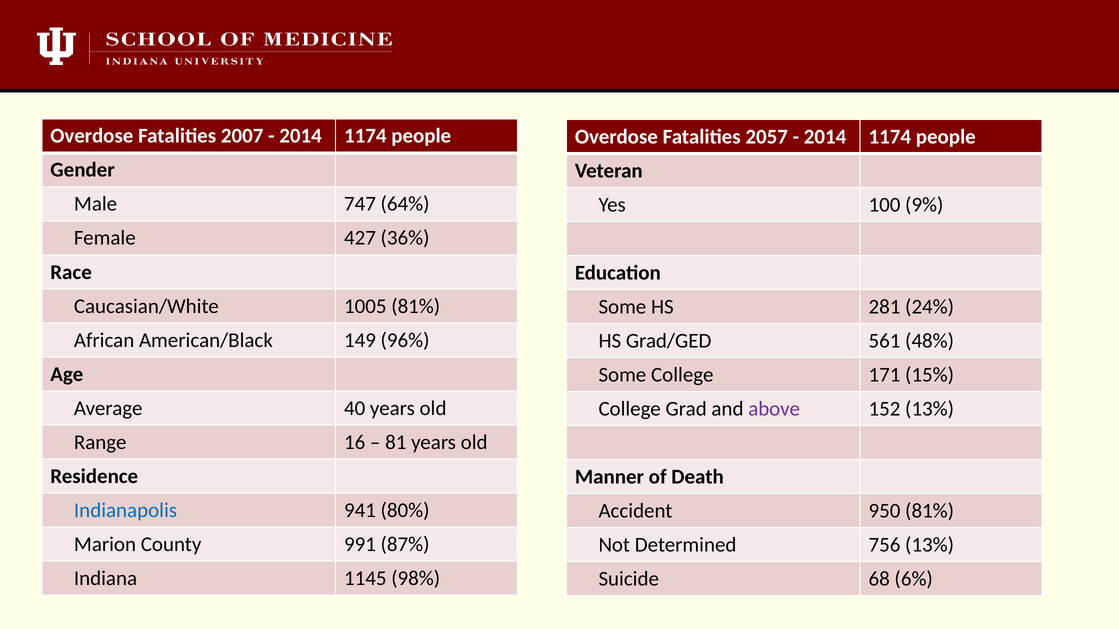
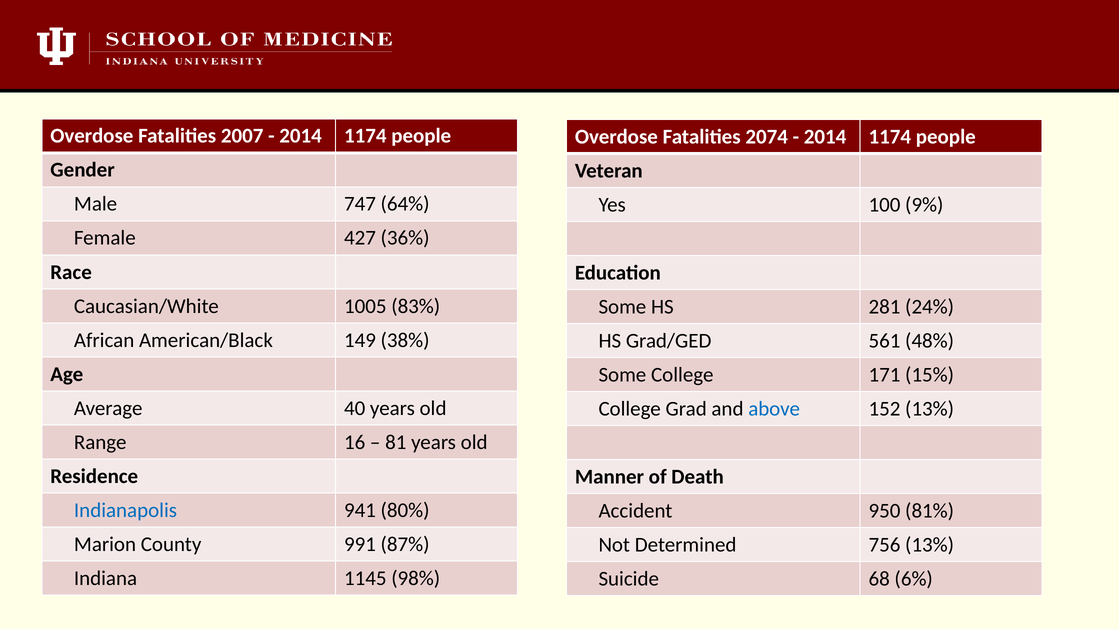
2057: 2057 -> 2074
1005 81%: 81% -> 83%
96%: 96% -> 38%
above colour: purple -> blue
